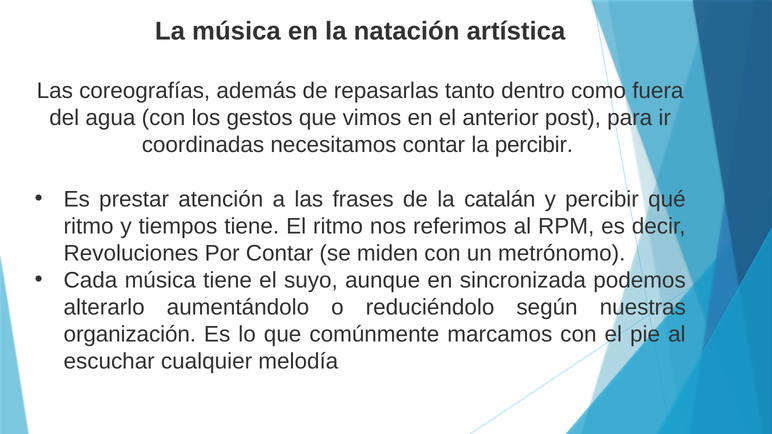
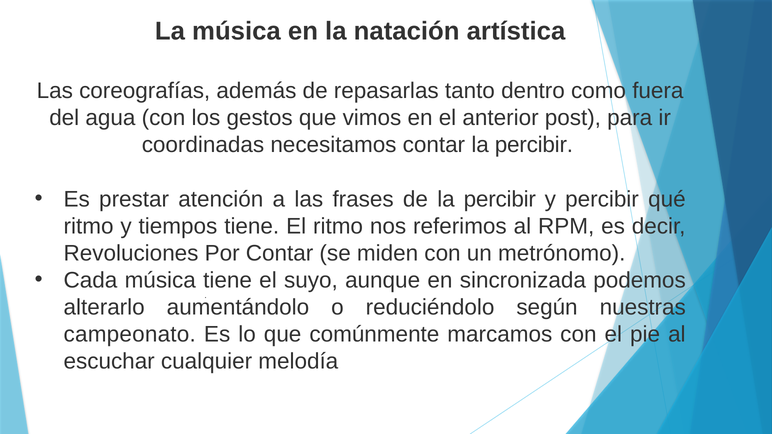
de la catalán: catalán -> percibir
organización: organización -> campeonato
